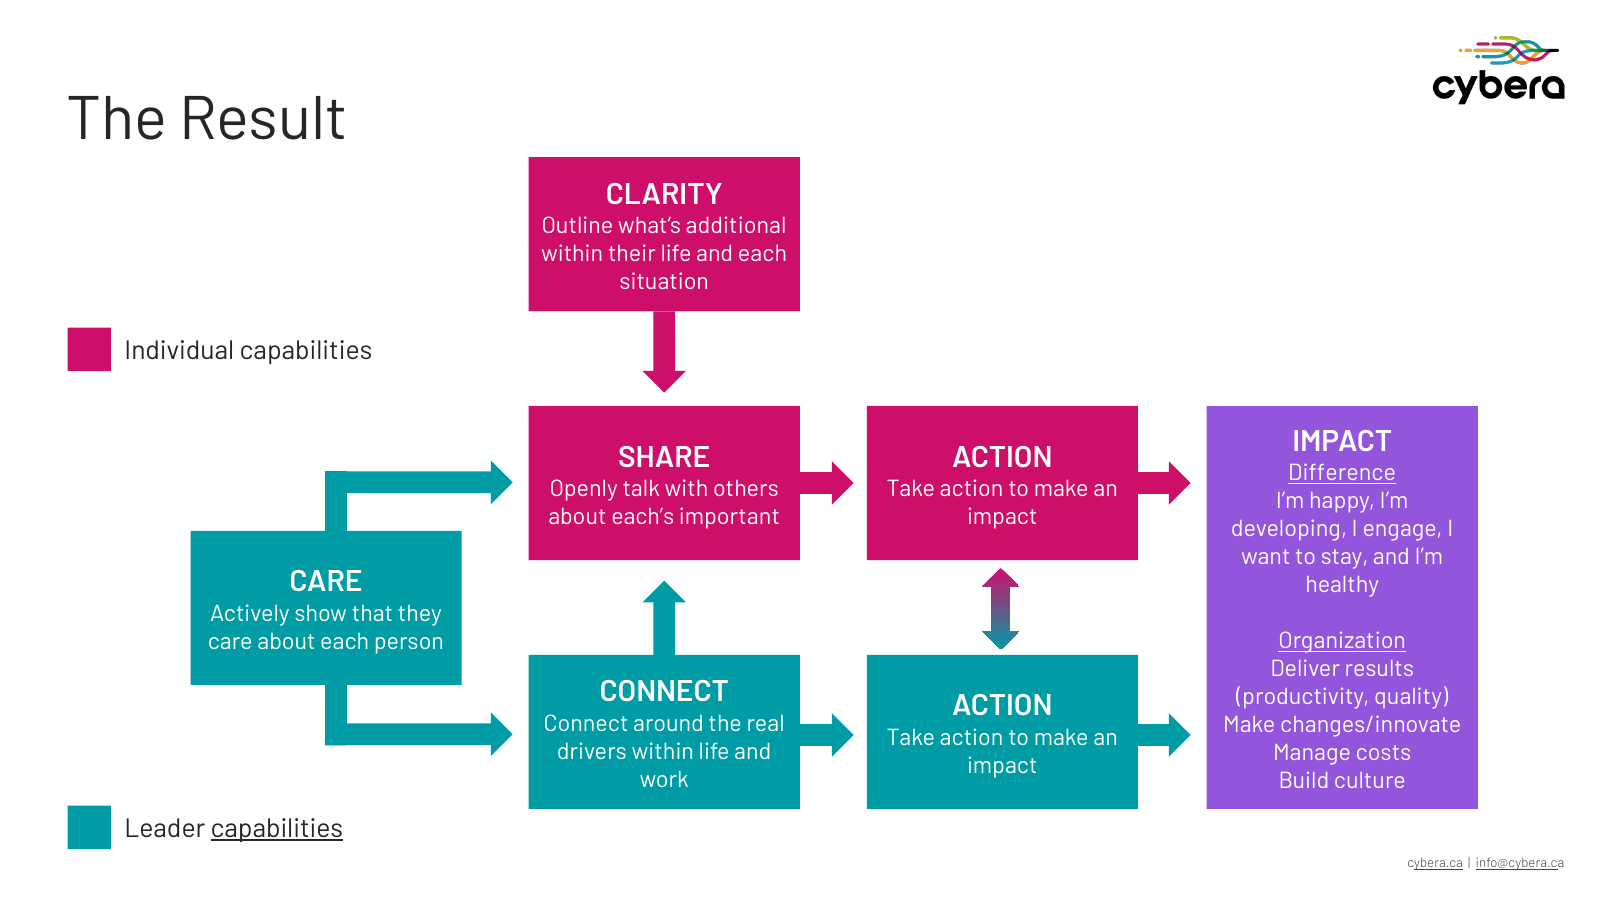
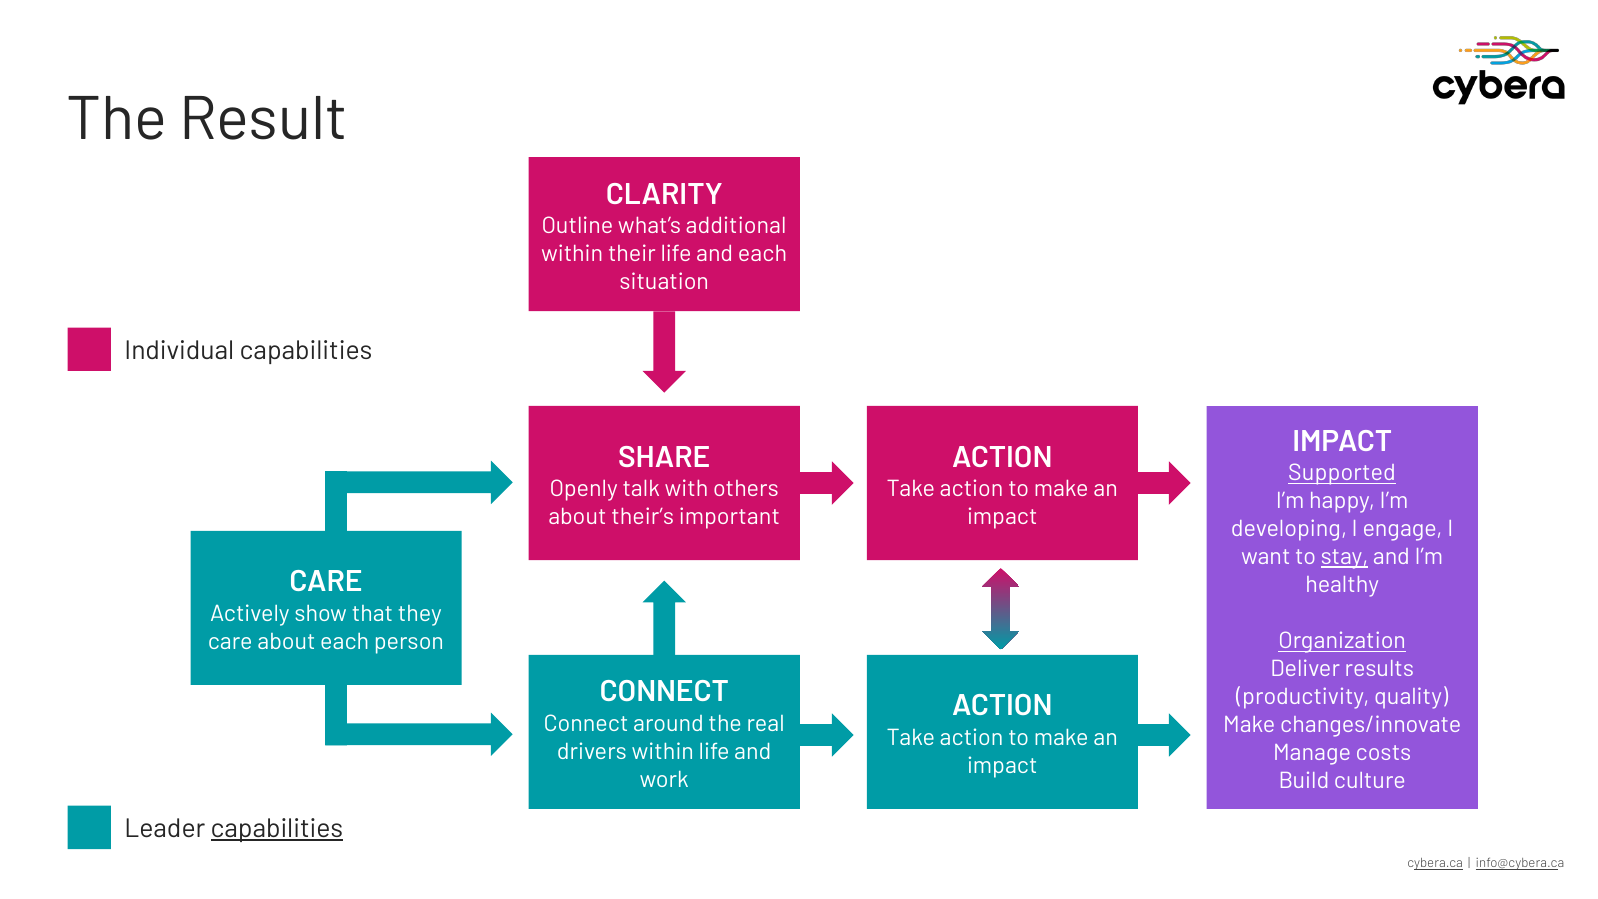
Difference: Difference -> Supported
each’s: each’s -> their’s
stay underline: none -> present
